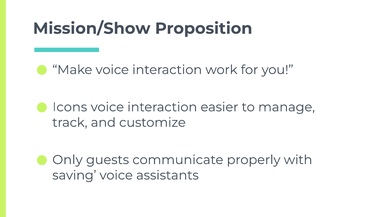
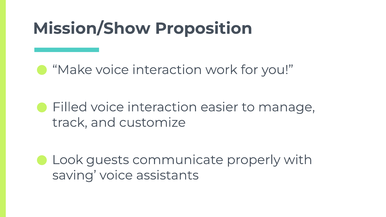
Icons: Icons -> Filled
Only: Only -> Look
